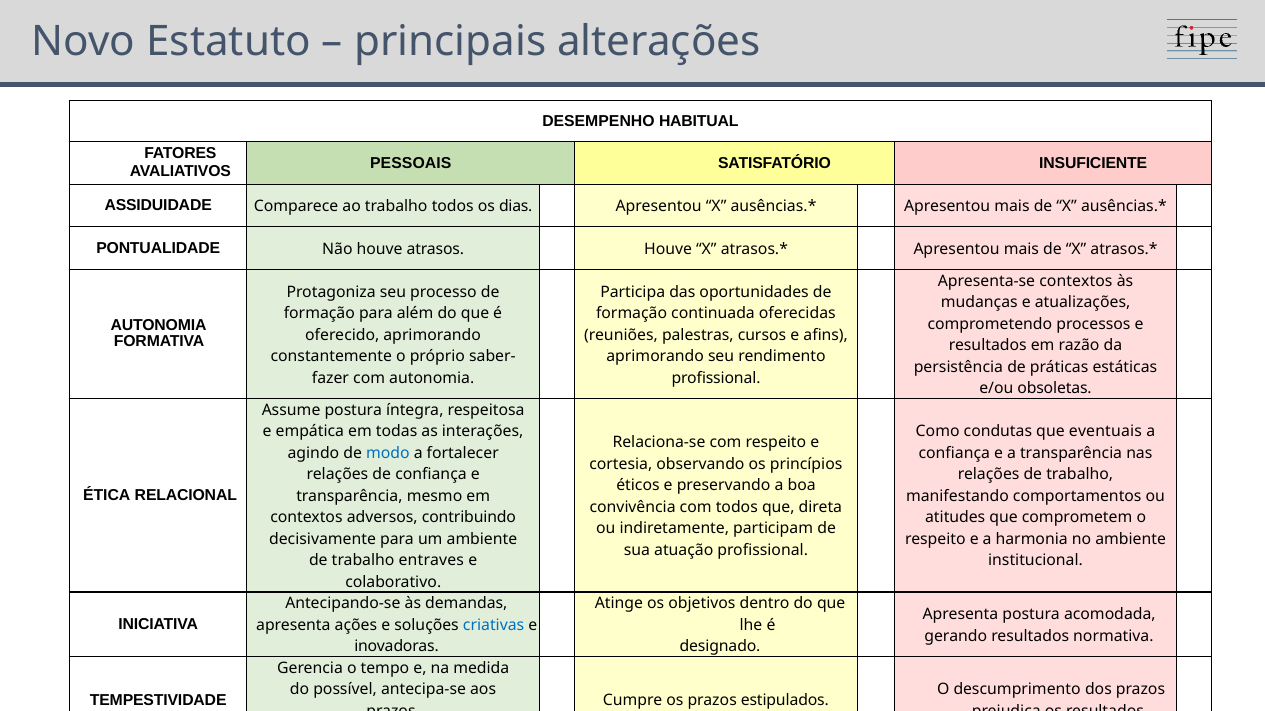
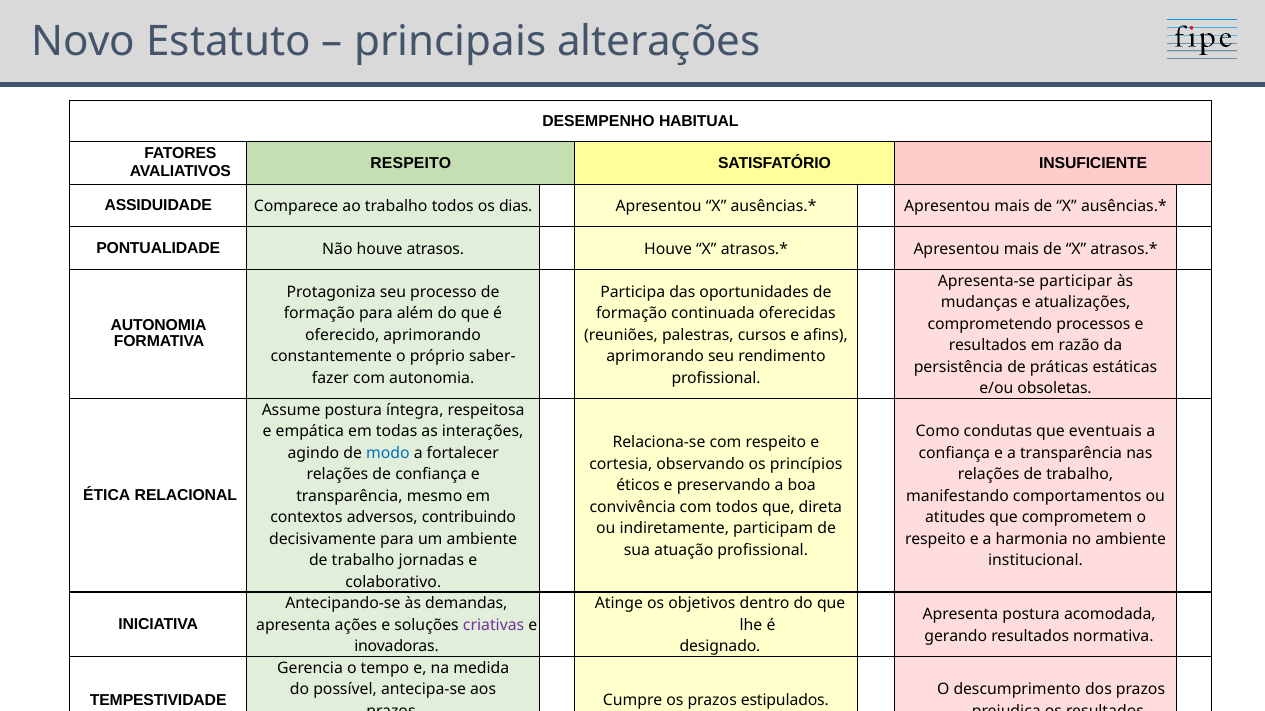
AVALIATIVOS PESSOAIS: PESSOAIS -> RESPEITO
Apresenta-se contextos: contextos -> participar
entraves: entraves -> jornadas
criativas colour: blue -> purple
